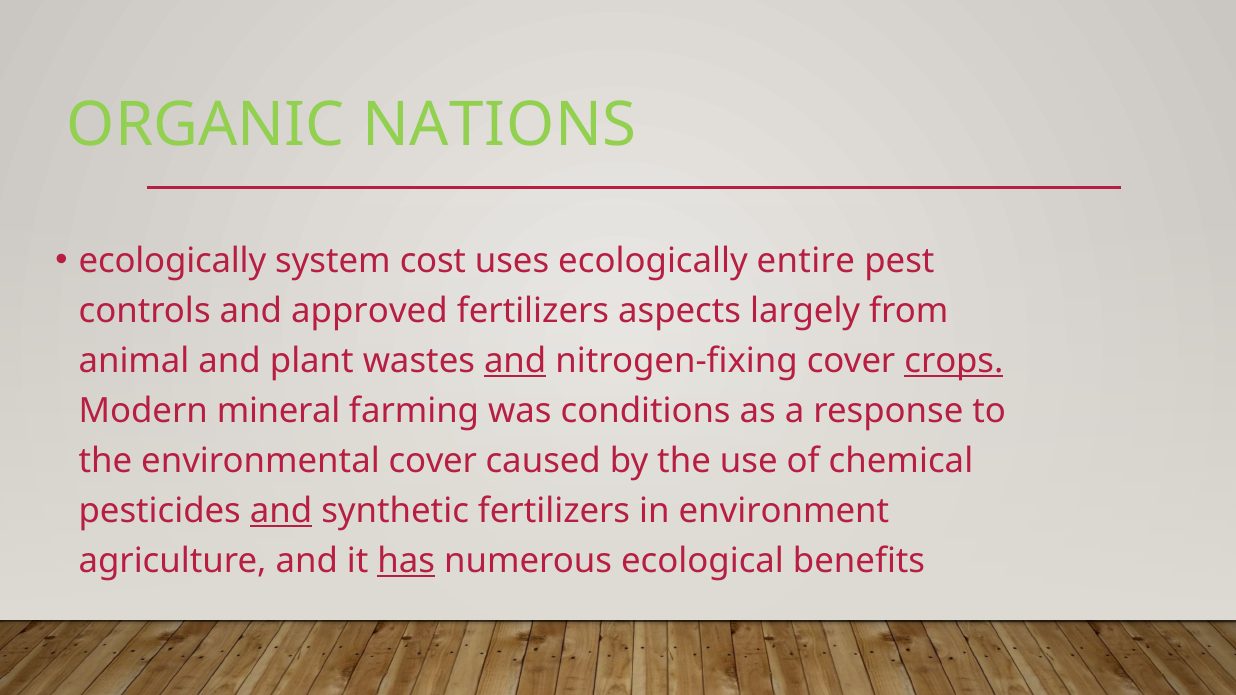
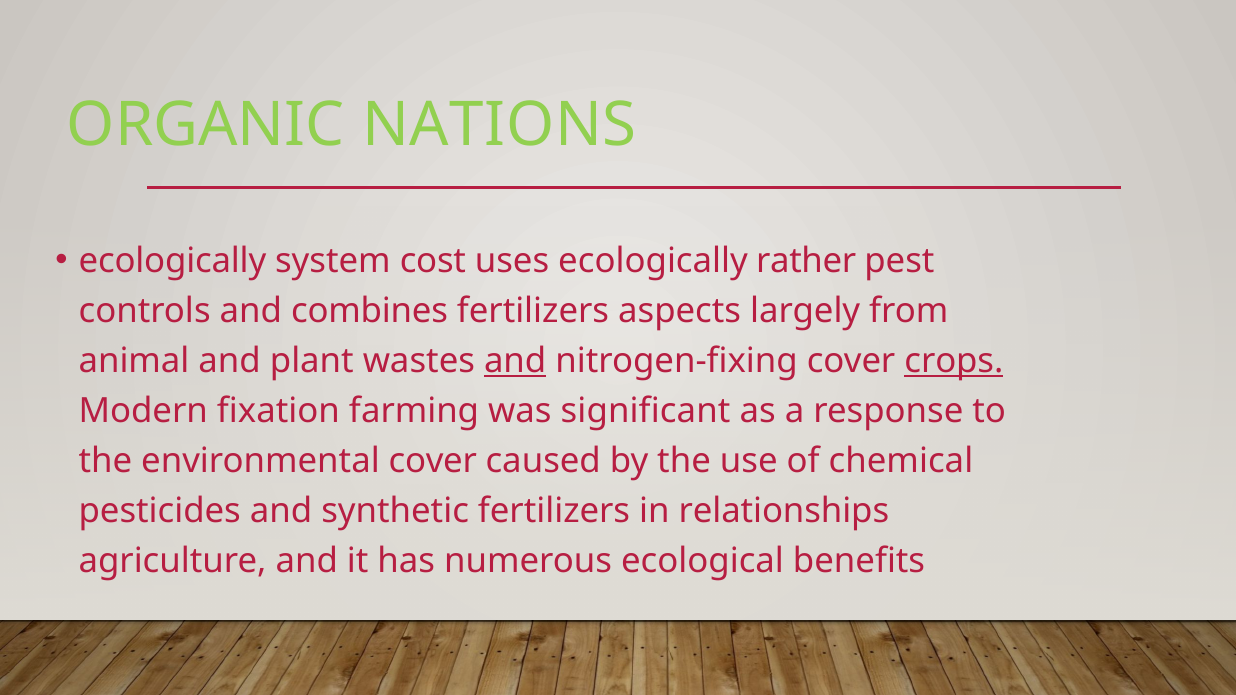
entire: entire -> rather
approved: approved -> combines
mineral: mineral -> fixation
conditions: conditions -> significant
and at (281, 511) underline: present -> none
environment: environment -> relationships
has underline: present -> none
